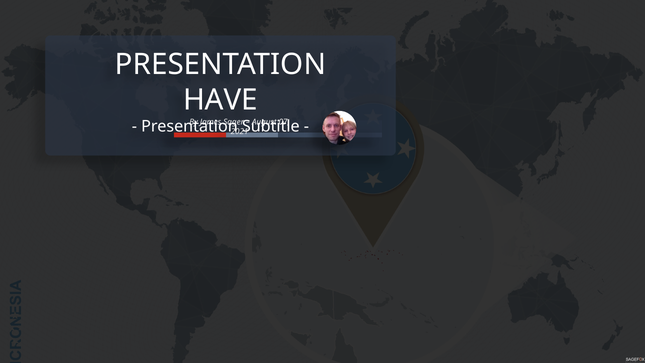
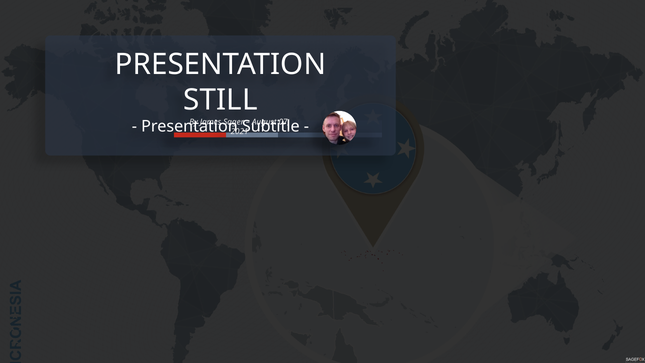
HAVE: HAVE -> STILL
